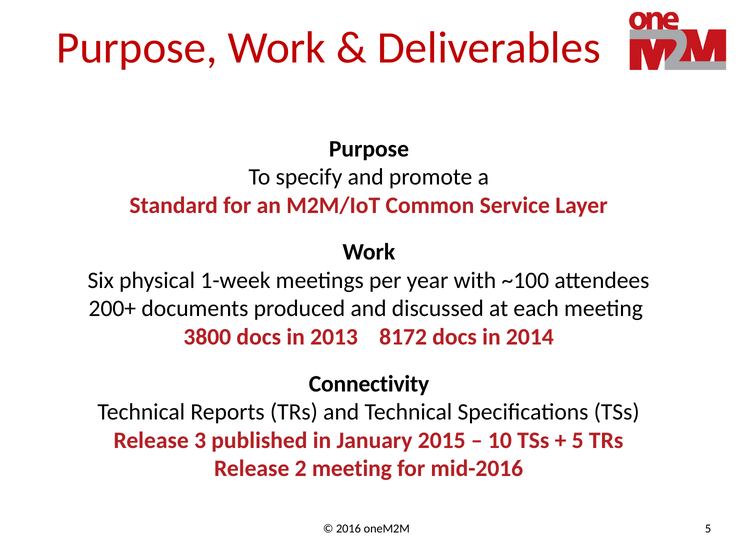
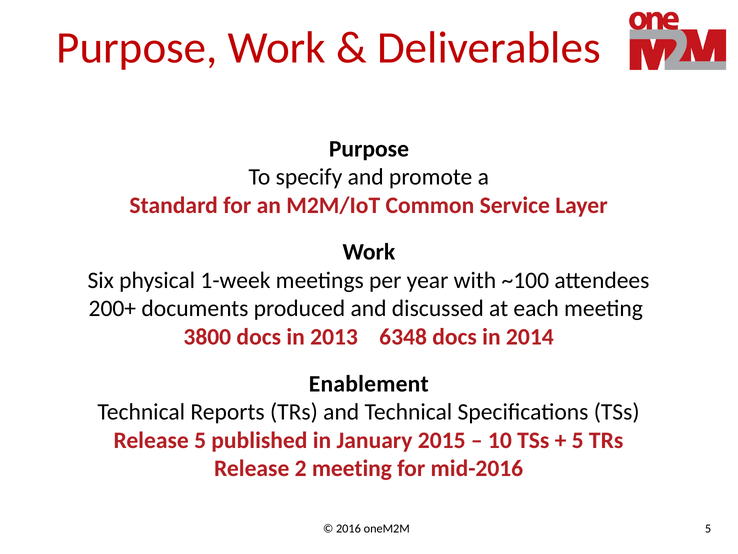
8172: 8172 -> 6348
Connectivity: Connectivity -> Enablement
Release 3: 3 -> 5
